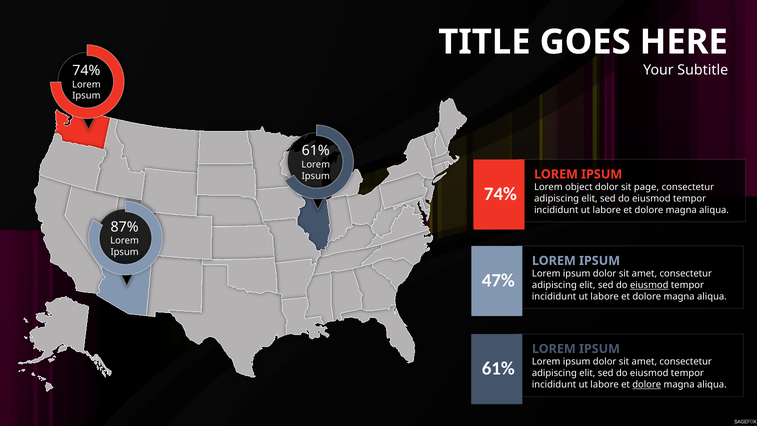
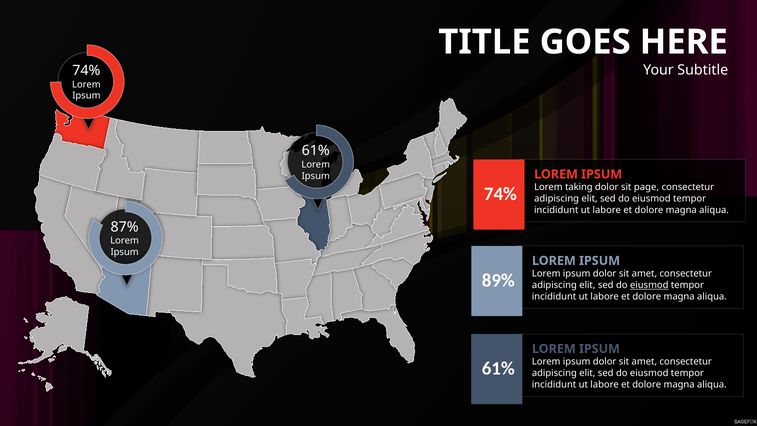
object: object -> taking
47%: 47% -> 89%
dolore at (647, 384) underline: present -> none
